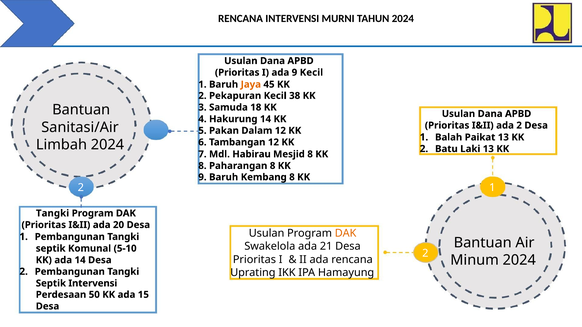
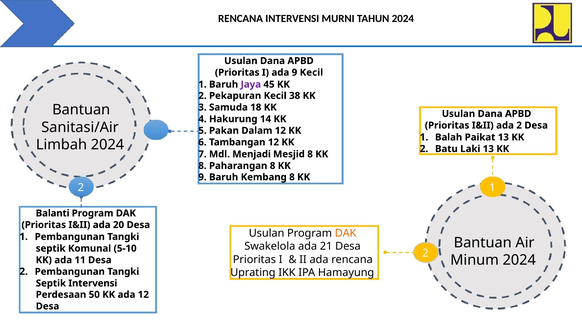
Jaya colour: orange -> purple
Habirau: Habirau -> Menjadi
Tangki at (53, 213): Tangki -> Balanti
ada 14: 14 -> 11
ada 15: 15 -> 12
